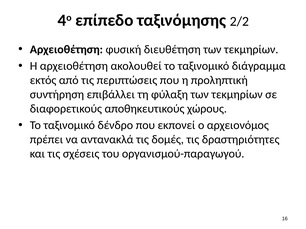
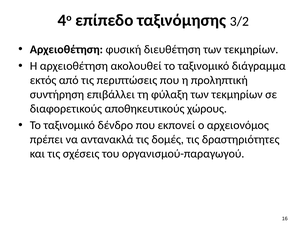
2/2: 2/2 -> 3/2
